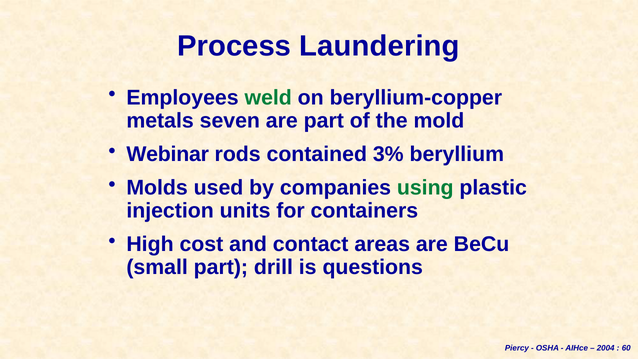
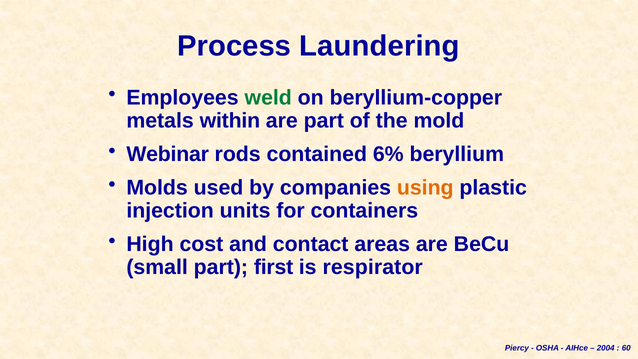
seven: seven -> within
3%: 3% -> 6%
using colour: green -> orange
drill: drill -> first
questions: questions -> respirator
